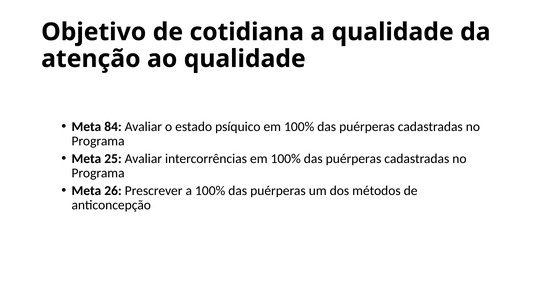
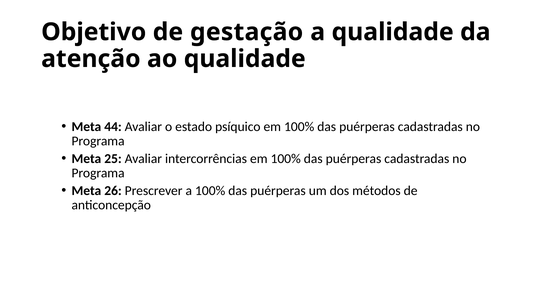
cotidiana: cotidiana -> gestação
84: 84 -> 44
